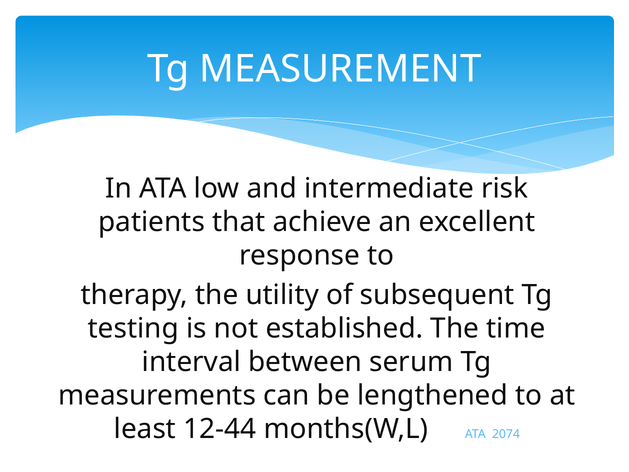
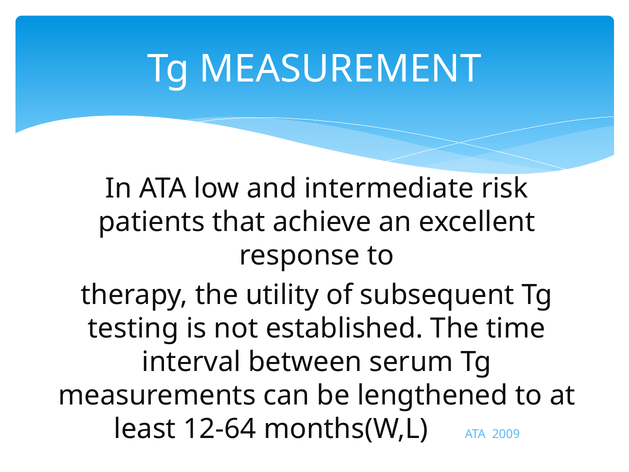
12-44: 12-44 -> 12-64
2074: 2074 -> 2009
